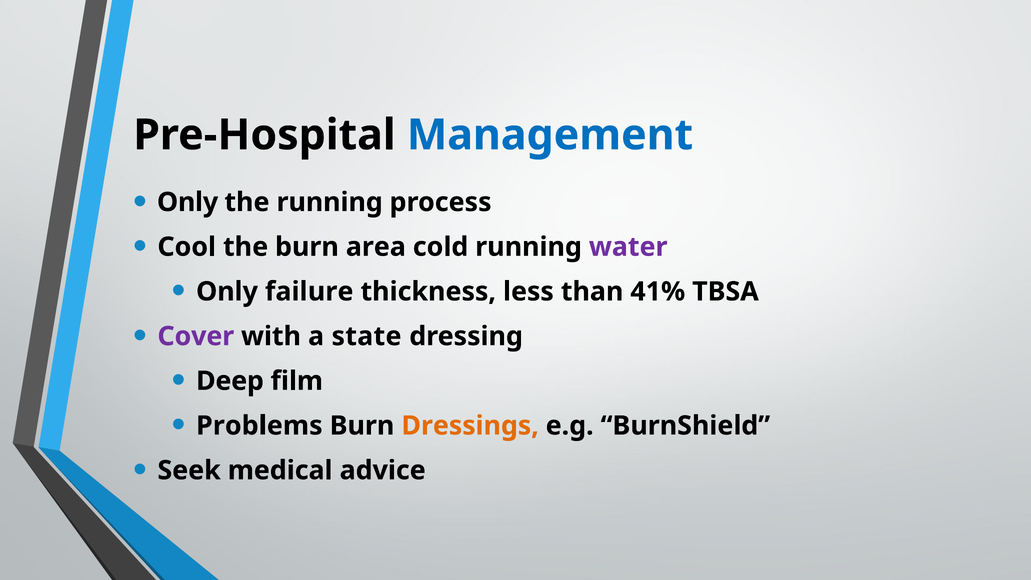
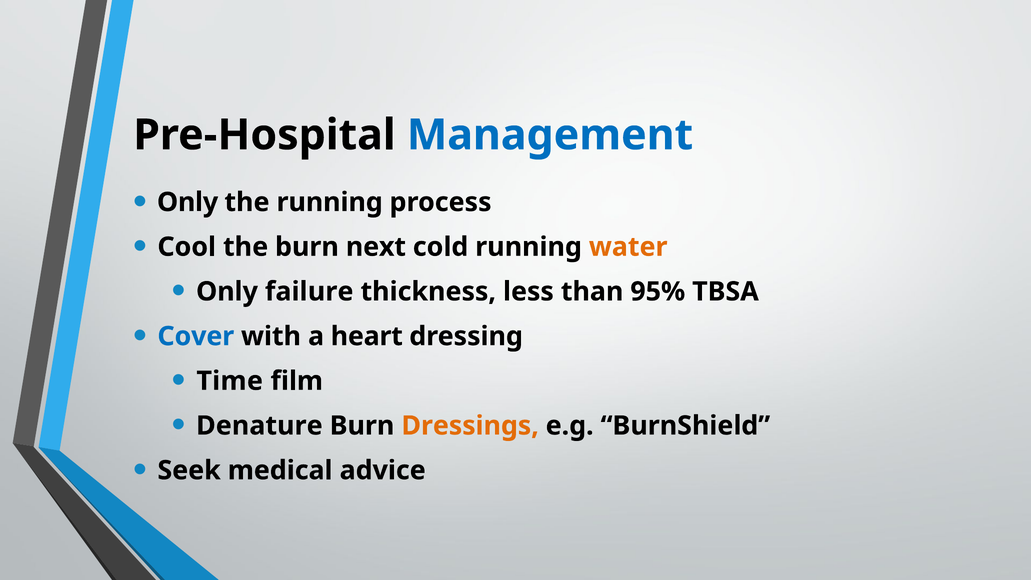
area: area -> next
water colour: purple -> orange
41%: 41% -> 95%
Cover colour: purple -> blue
state: state -> heart
Deep: Deep -> Time
Problems: Problems -> Denature
